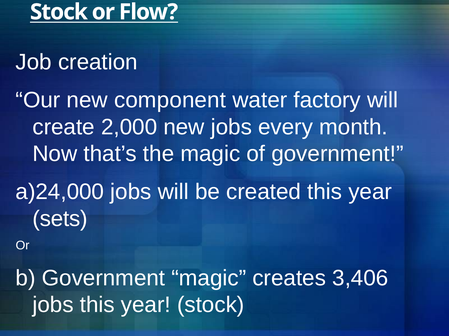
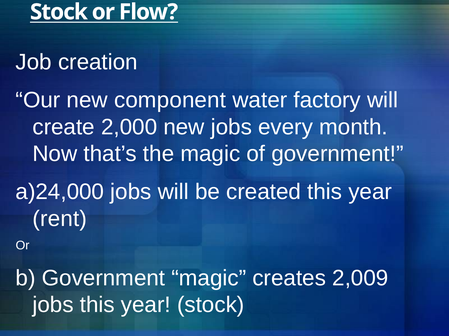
sets: sets -> rent
3,406: 3,406 -> 2,009
